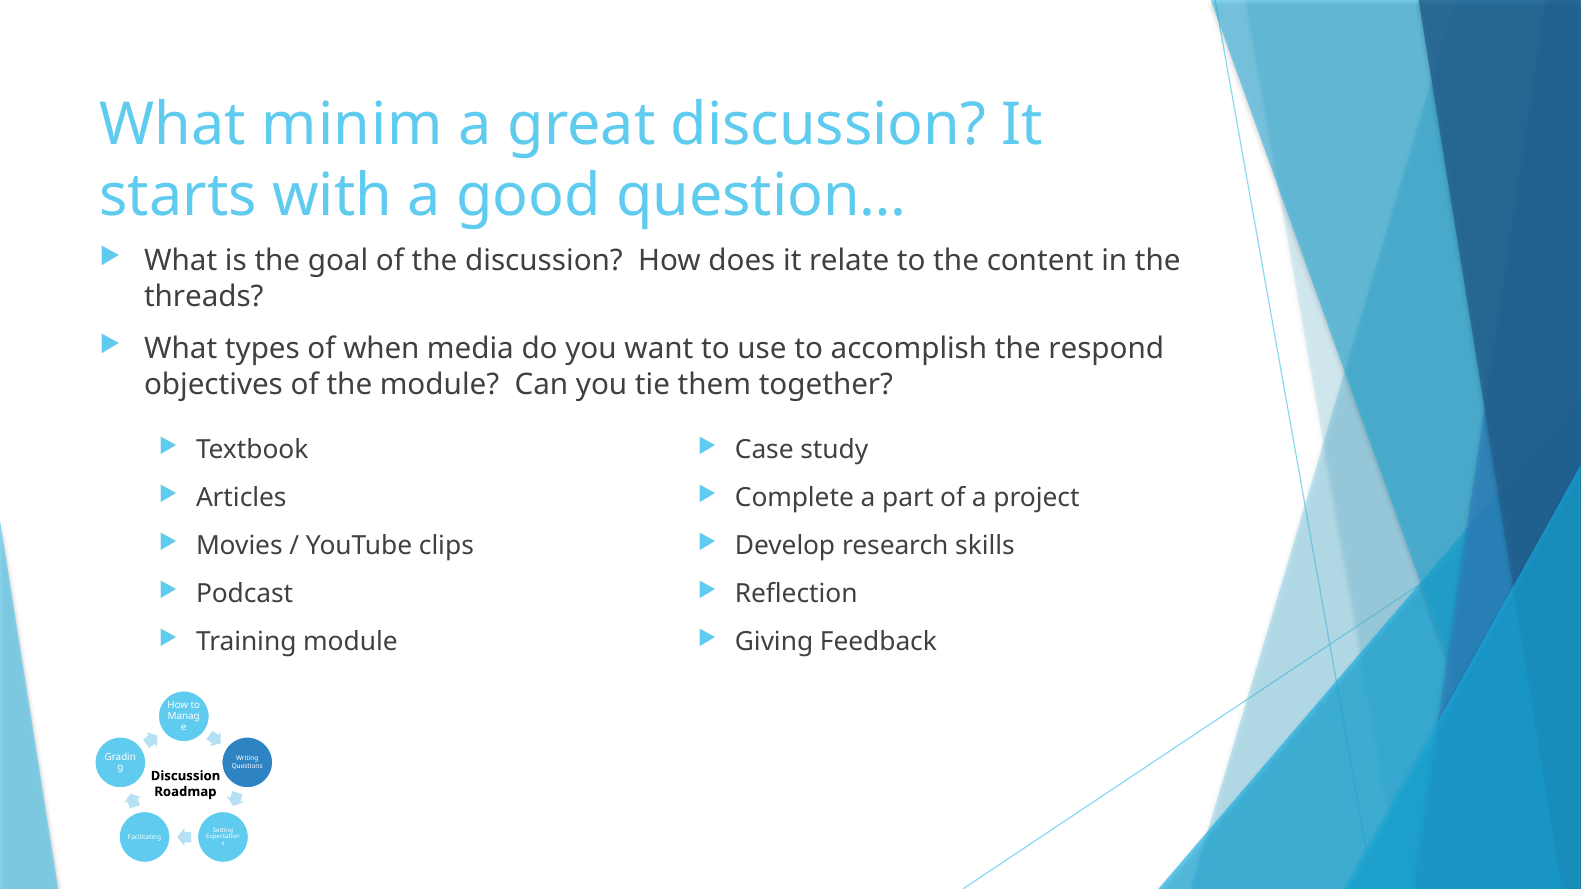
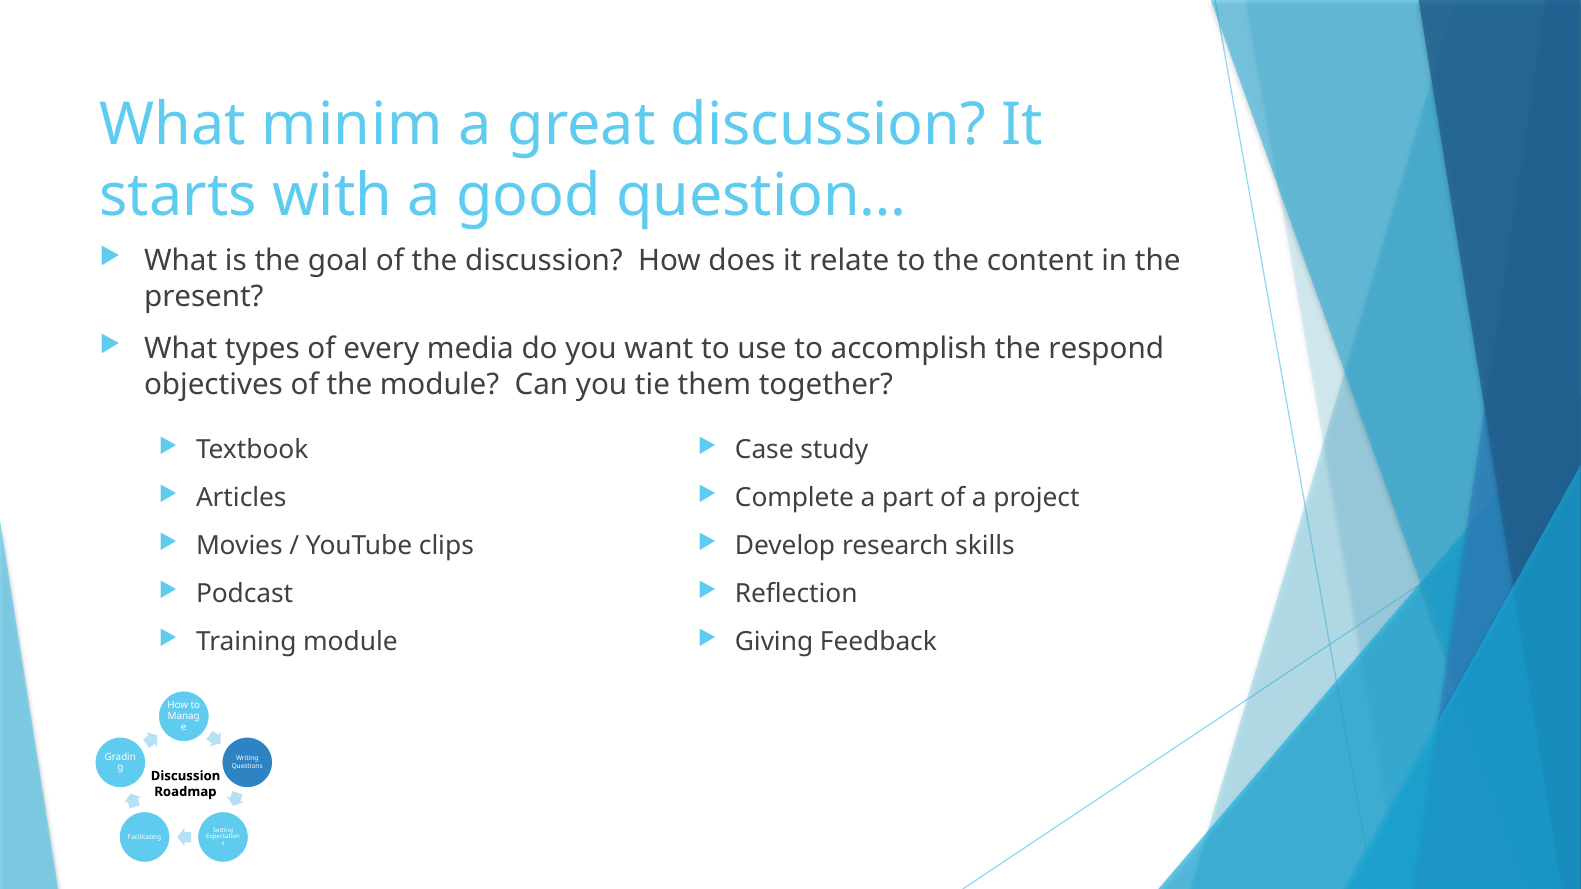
threads: threads -> present
when: when -> every
